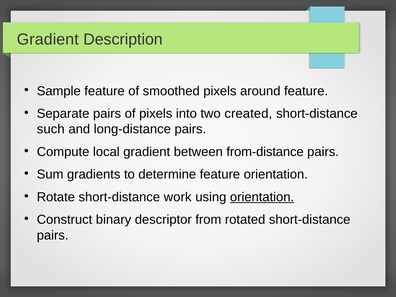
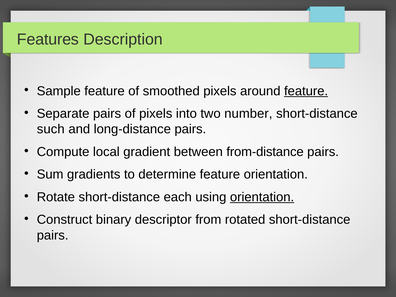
Gradient at (48, 39): Gradient -> Features
feature at (306, 91) underline: none -> present
created: created -> number
work: work -> each
